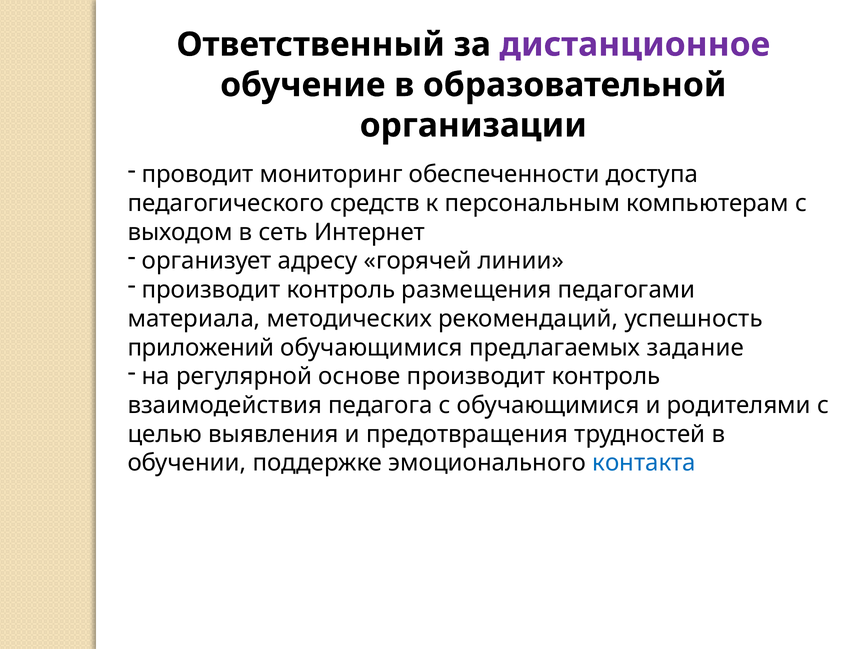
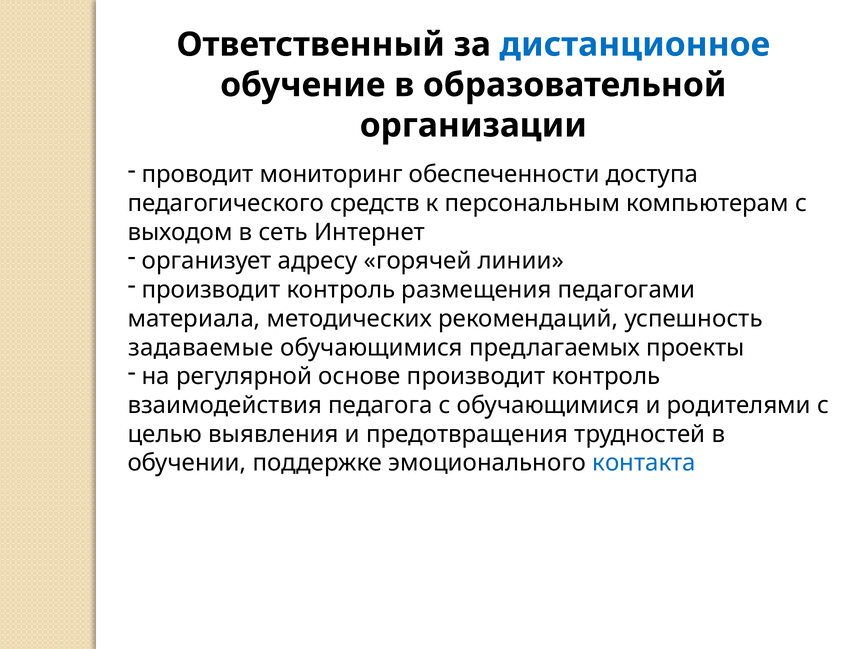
дистанционное colour: purple -> blue
приложений: приложений -> задаваемые
задание: задание -> проекты
